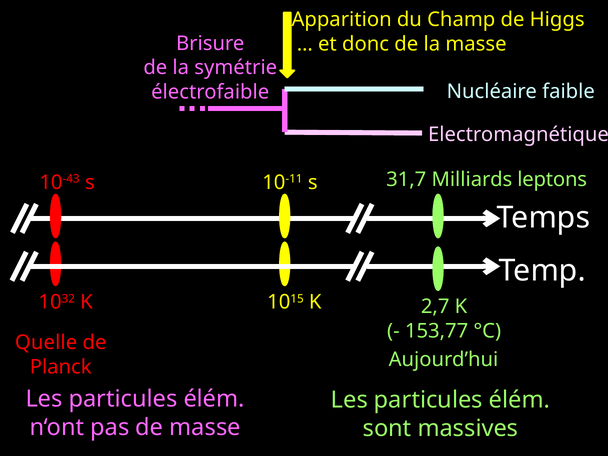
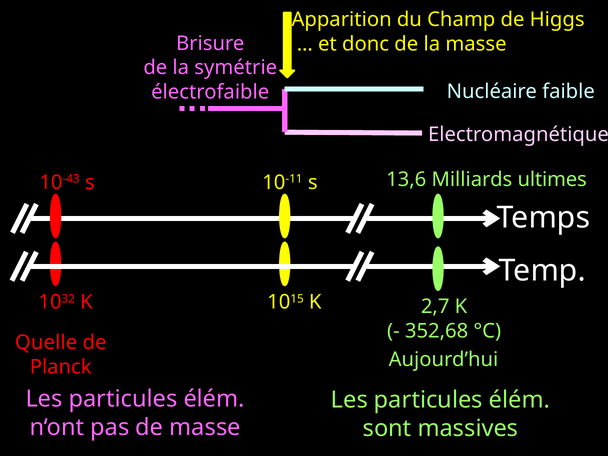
31,7: 31,7 -> 13,6
leptons: leptons -> ultimes
153,77: 153,77 -> 352,68
